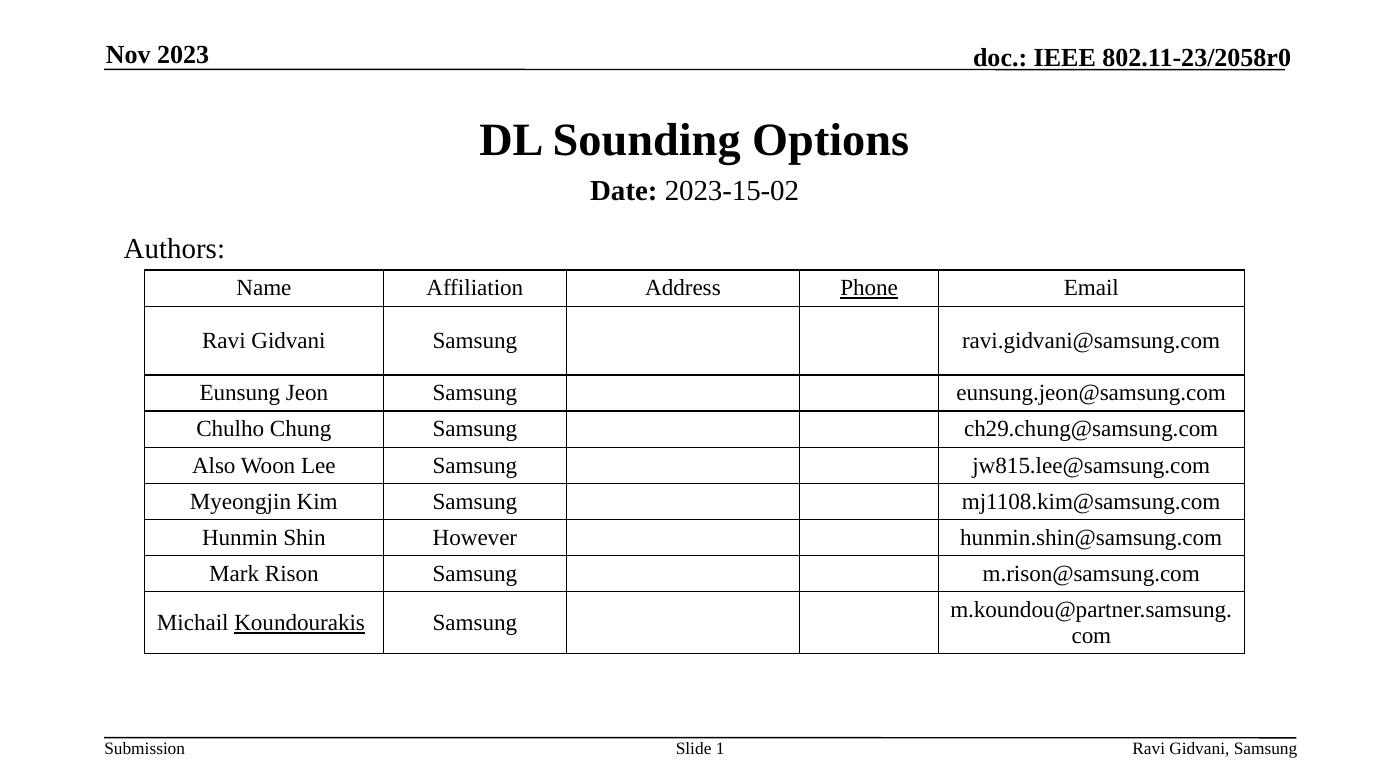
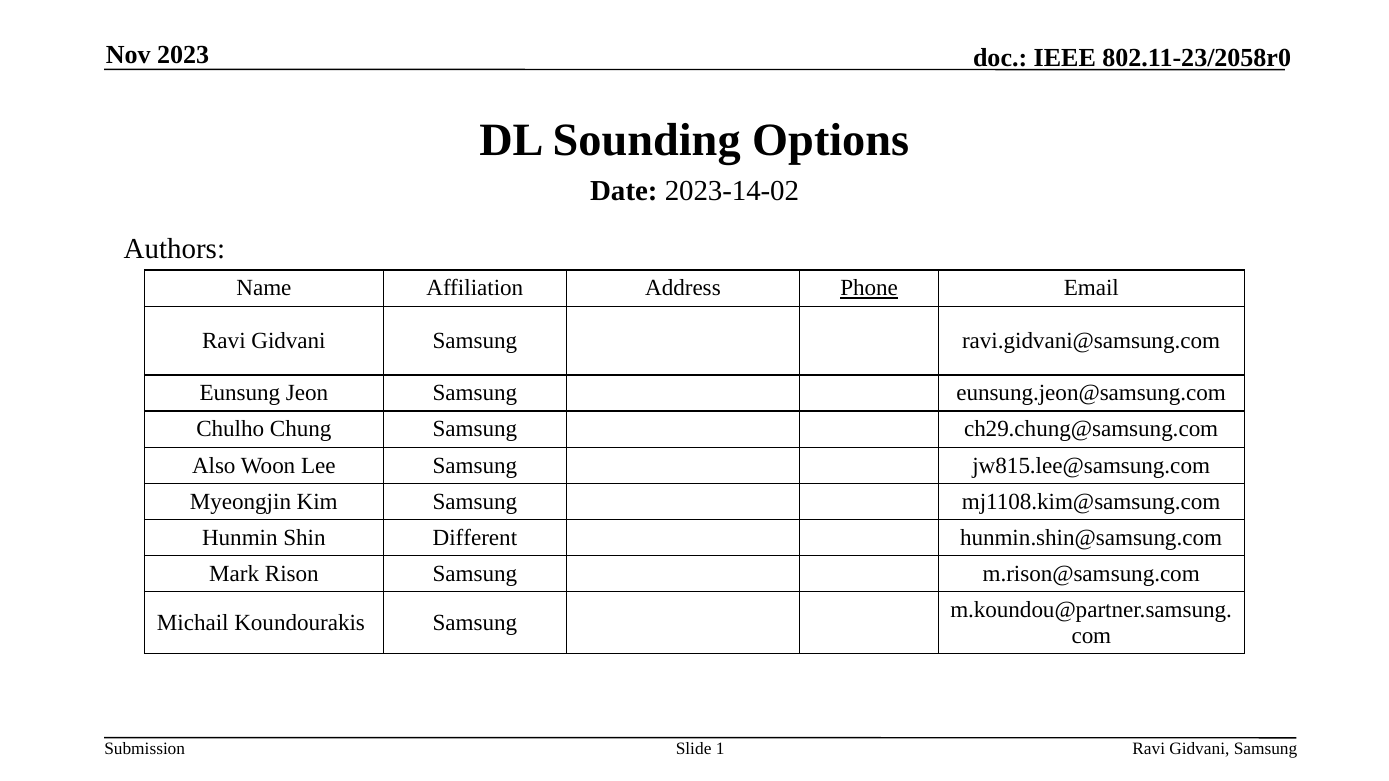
2023-15-02: 2023-15-02 -> 2023-14-02
However: However -> Different
Koundourakis underline: present -> none
